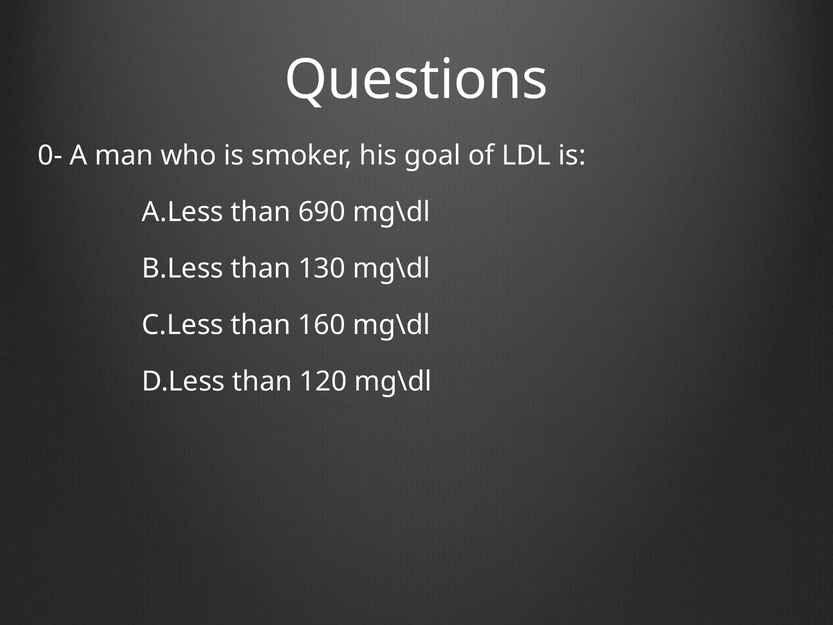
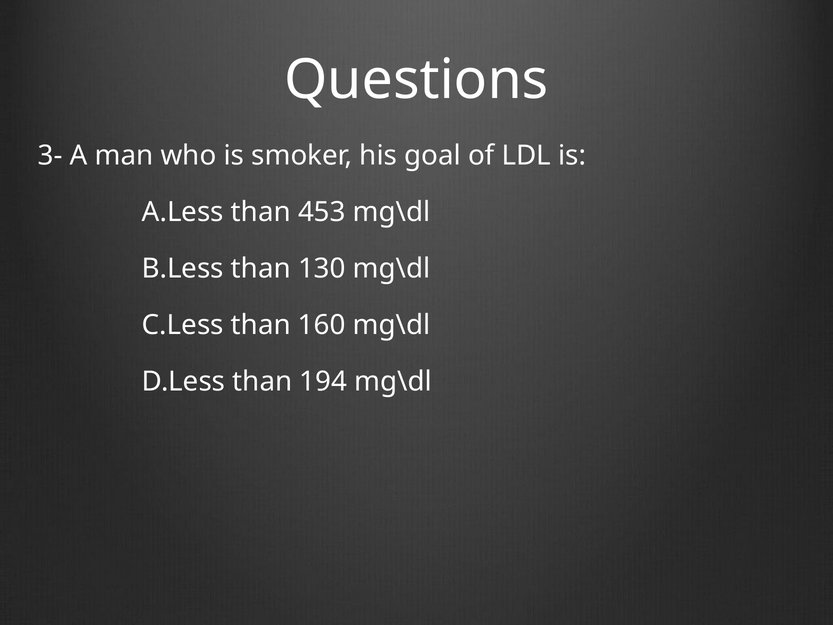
0-: 0- -> 3-
690: 690 -> 453
120: 120 -> 194
